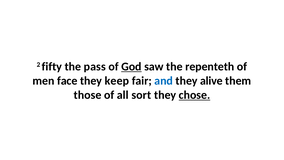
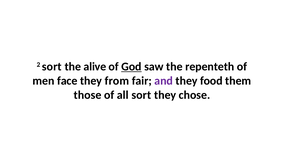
2 fifty: fifty -> sort
pass: pass -> alive
keep: keep -> from
and colour: blue -> purple
alive: alive -> food
chose underline: present -> none
